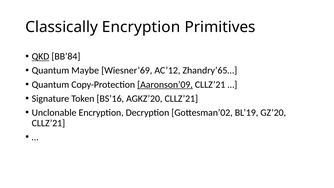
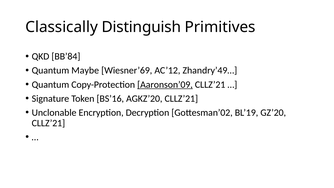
Classically Encryption: Encryption -> Distinguish
QKD underline: present -> none
Zhandry’65…: Zhandry’65… -> Zhandry’49…
